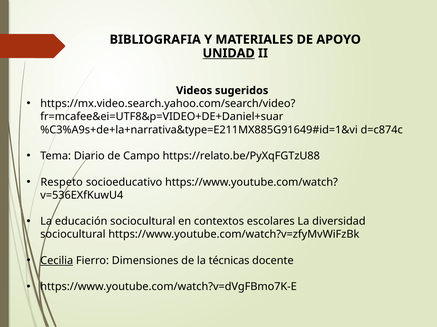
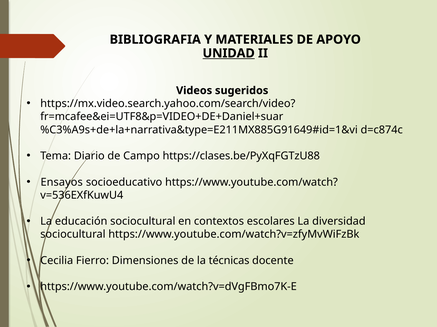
https://relato.be/PyXqFGTzU88: https://relato.be/PyXqFGTzU88 -> https://clases.be/PyXqFGTzU88
Respeto: Respeto -> Ensayos
Cecilia underline: present -> none
